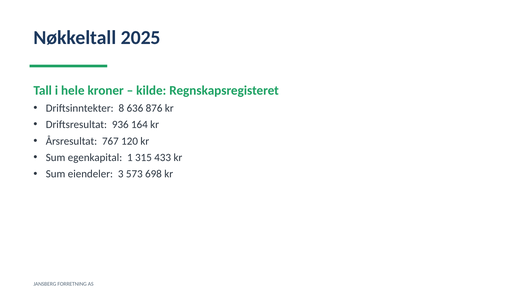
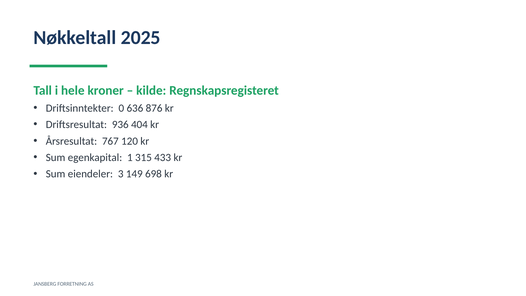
8: 8 -> 0
164: 164 -> 404
573: 573 -> 149
